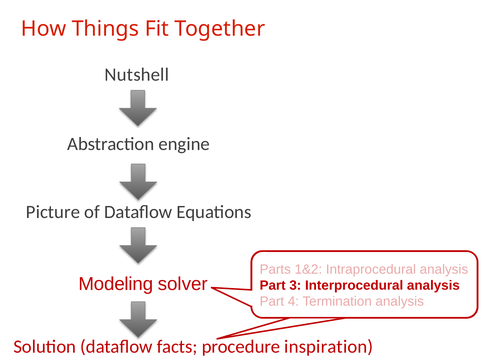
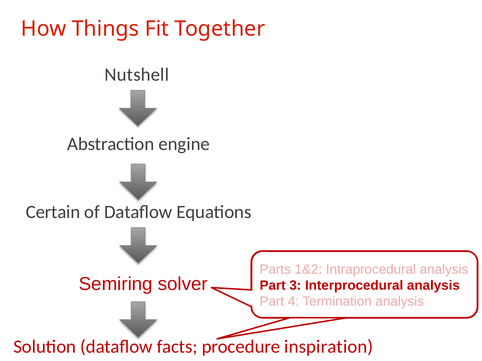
Picture: Picture -> Certain
Modeling: Modeling -> Semiring
